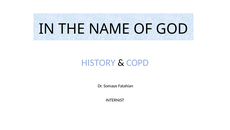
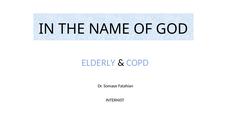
HISTORY: HISTORY -> ELDERLY
